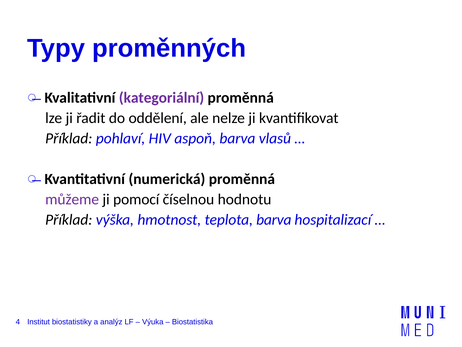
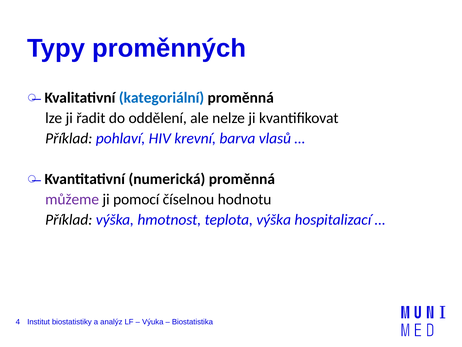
kategoriální colour: purple -> blue
aspoň: aspoň -> krevní
teplota barva: barva -> výška
